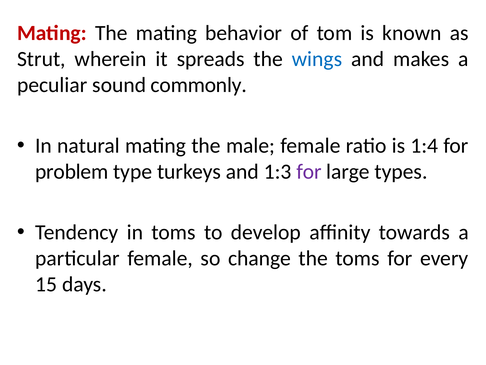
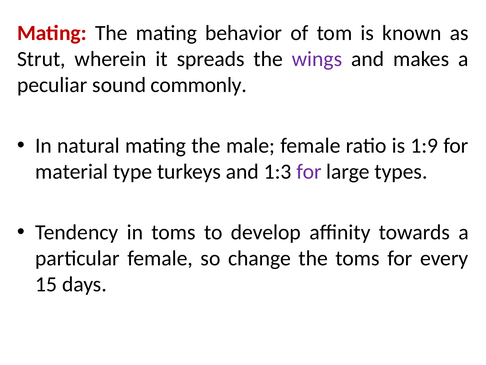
wings colour: blue -> purple
1:4: 1:4 -> 1:9
problem: problem -> material
